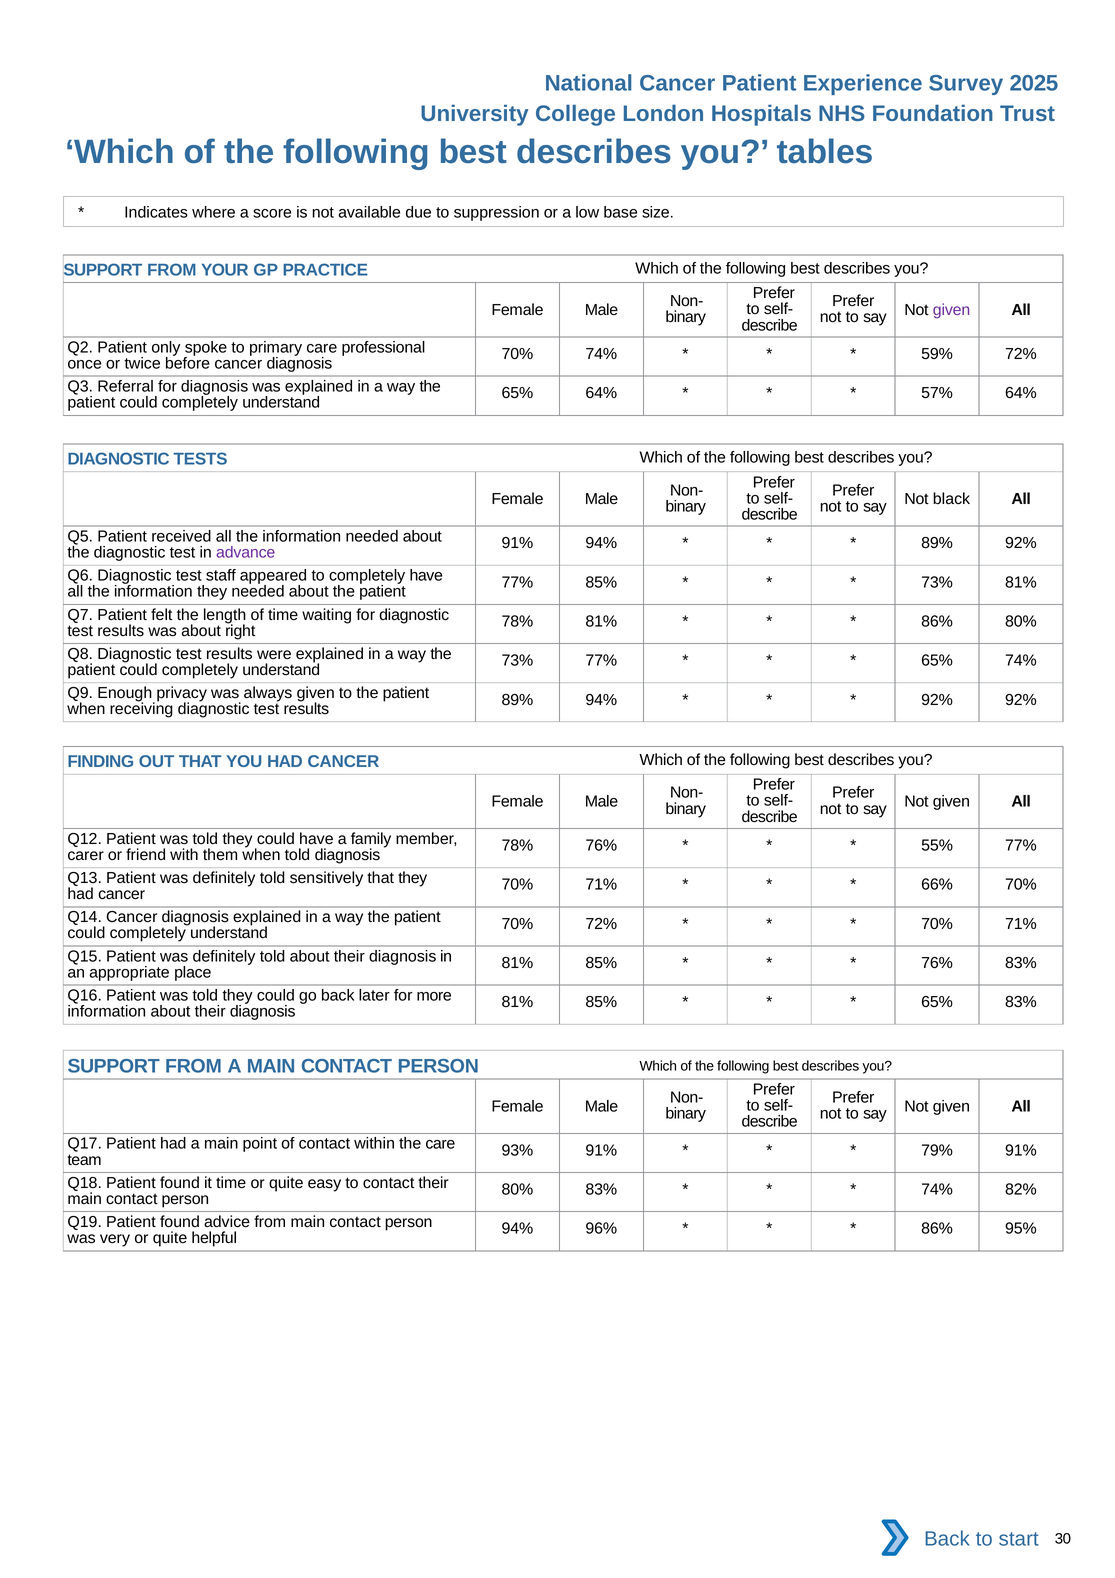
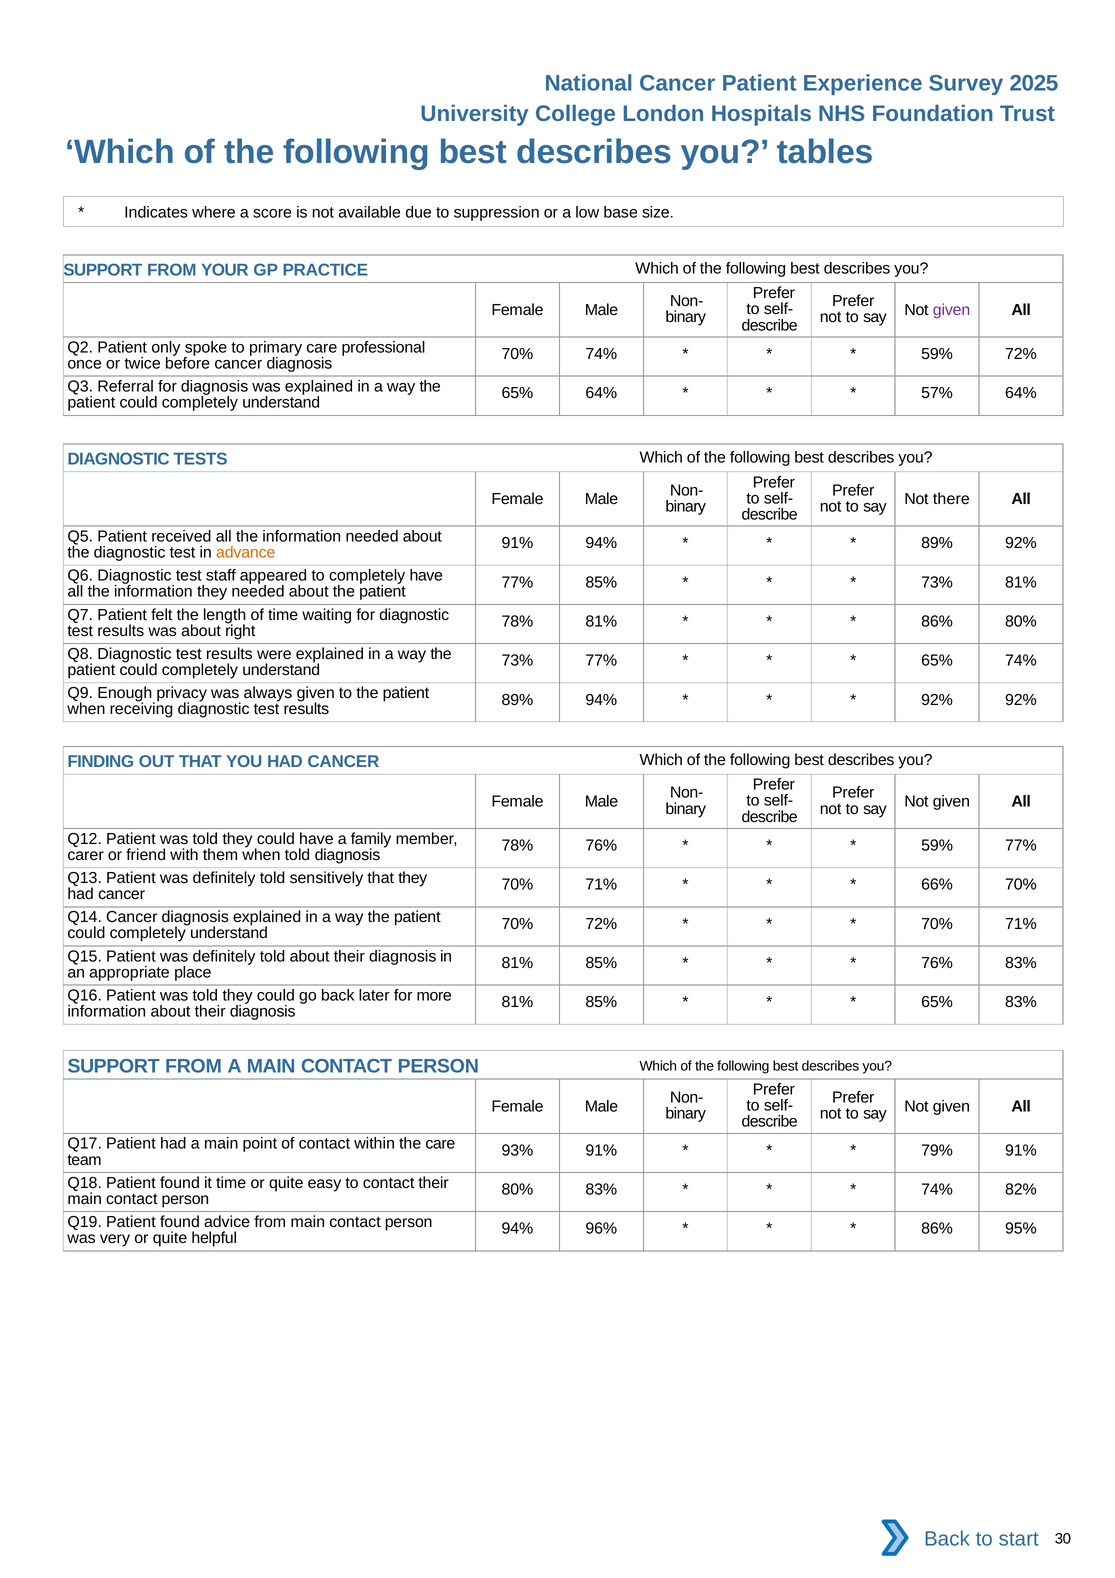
black: black -> there
advance colour: purple -> orange
55% at (937, 846): 55% -> 59%
